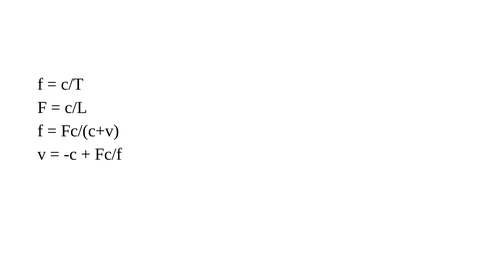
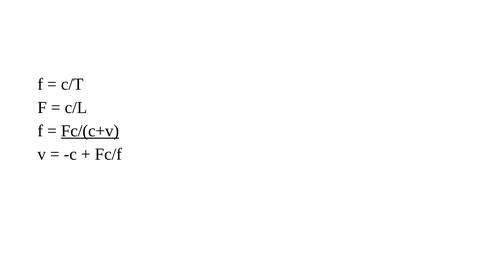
Fc/(c+v underline: none -> present
